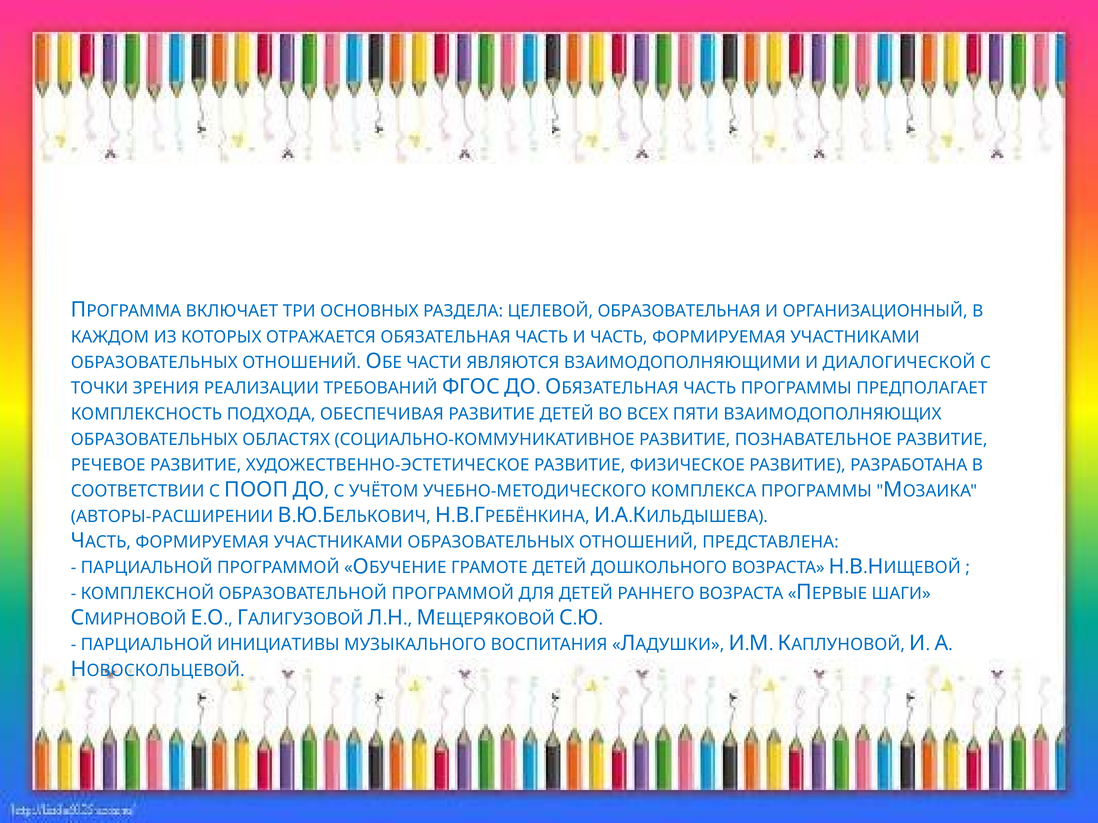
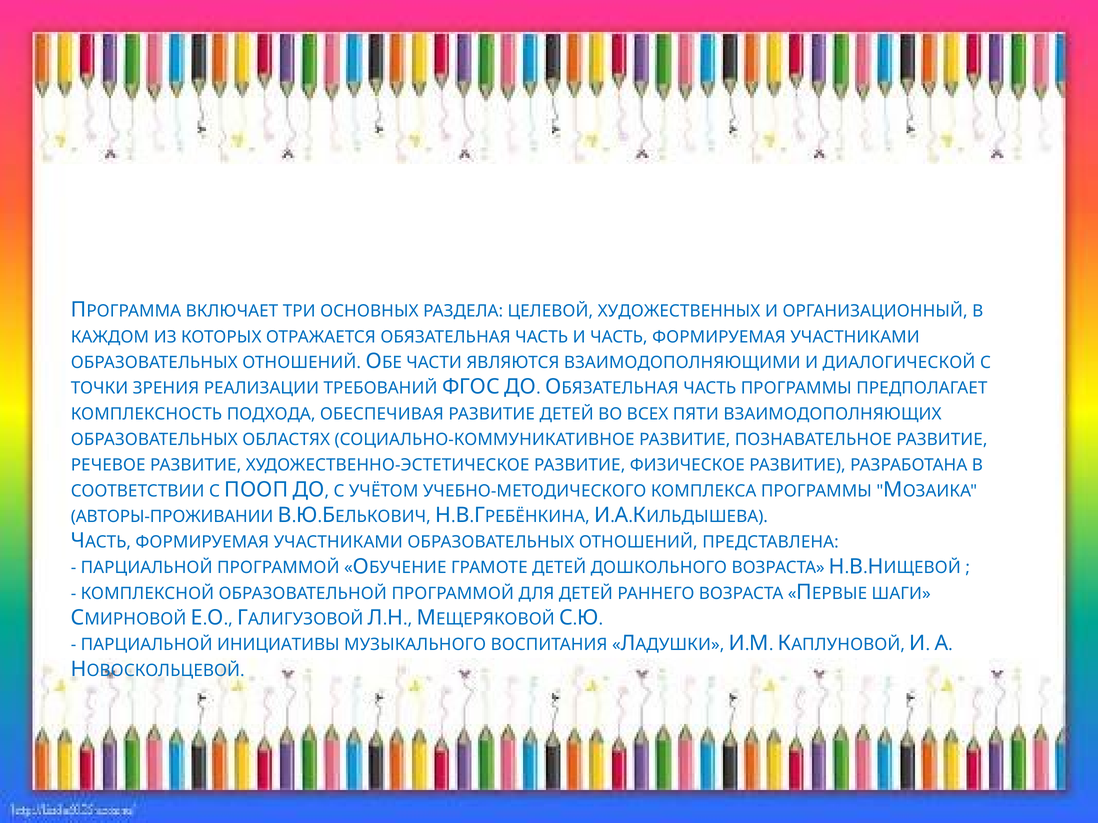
ОБРАЗОВАТЕЛЬНАЯ: ОБРАЗОВАТЕЛЬНАЯ -> ХУДОЖЕСТВЕННЫХ
АВТОРЫ-РАСШИРЕНИИ: АВТОРЫ-РАСШИРЕНИИ -> АВТОРЫ-ПРОЖИВАНИИ
